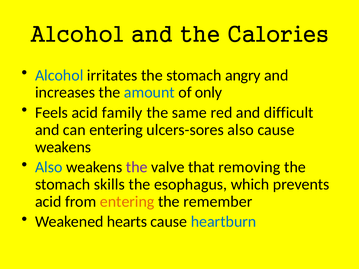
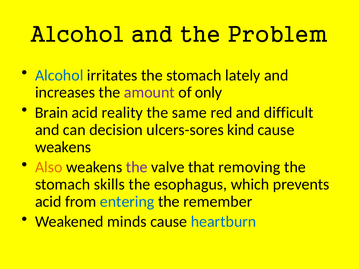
Calories: Calories -> Problem
angry: angry -> lately
amount colour: blue -> purple
Feels: Feels -> Brain
family: family -> reality
can entering: entering -> decision
ulcers-sores also: also -> kind
Also at (49, 167) colour: blue -> orange
entering at (127, 202) colour: orange -> blue
hearts: hearts -> minds
